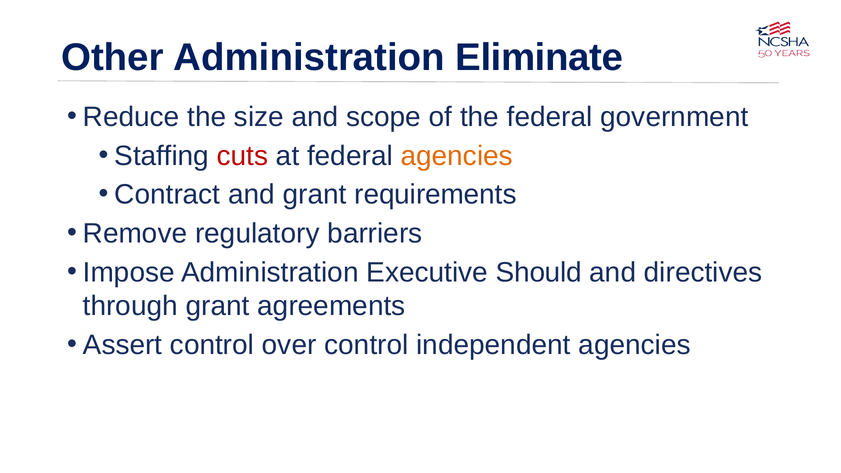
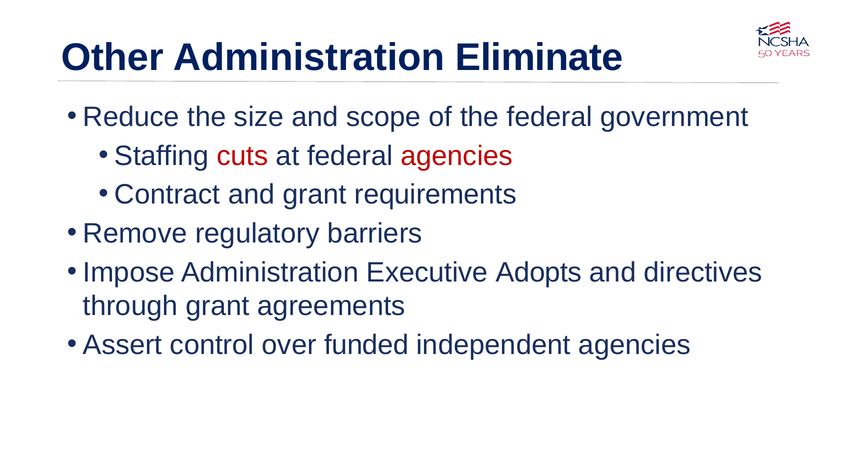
agencies at (457, 156) colour: orange -> red
Should: Should -> Adopts
over control: control -> funded
